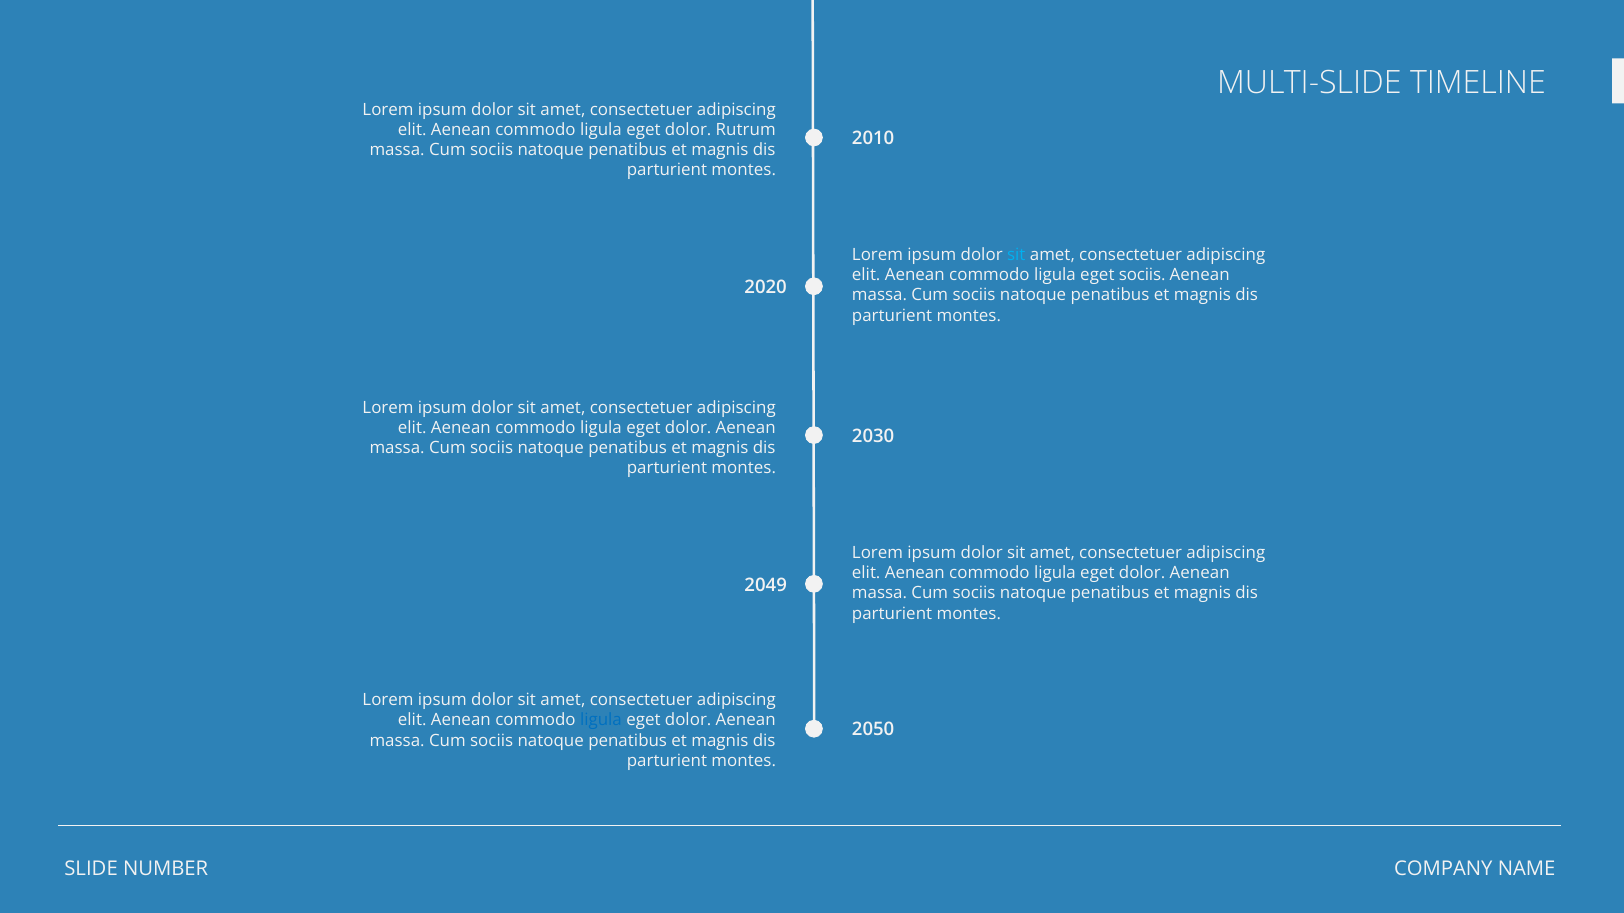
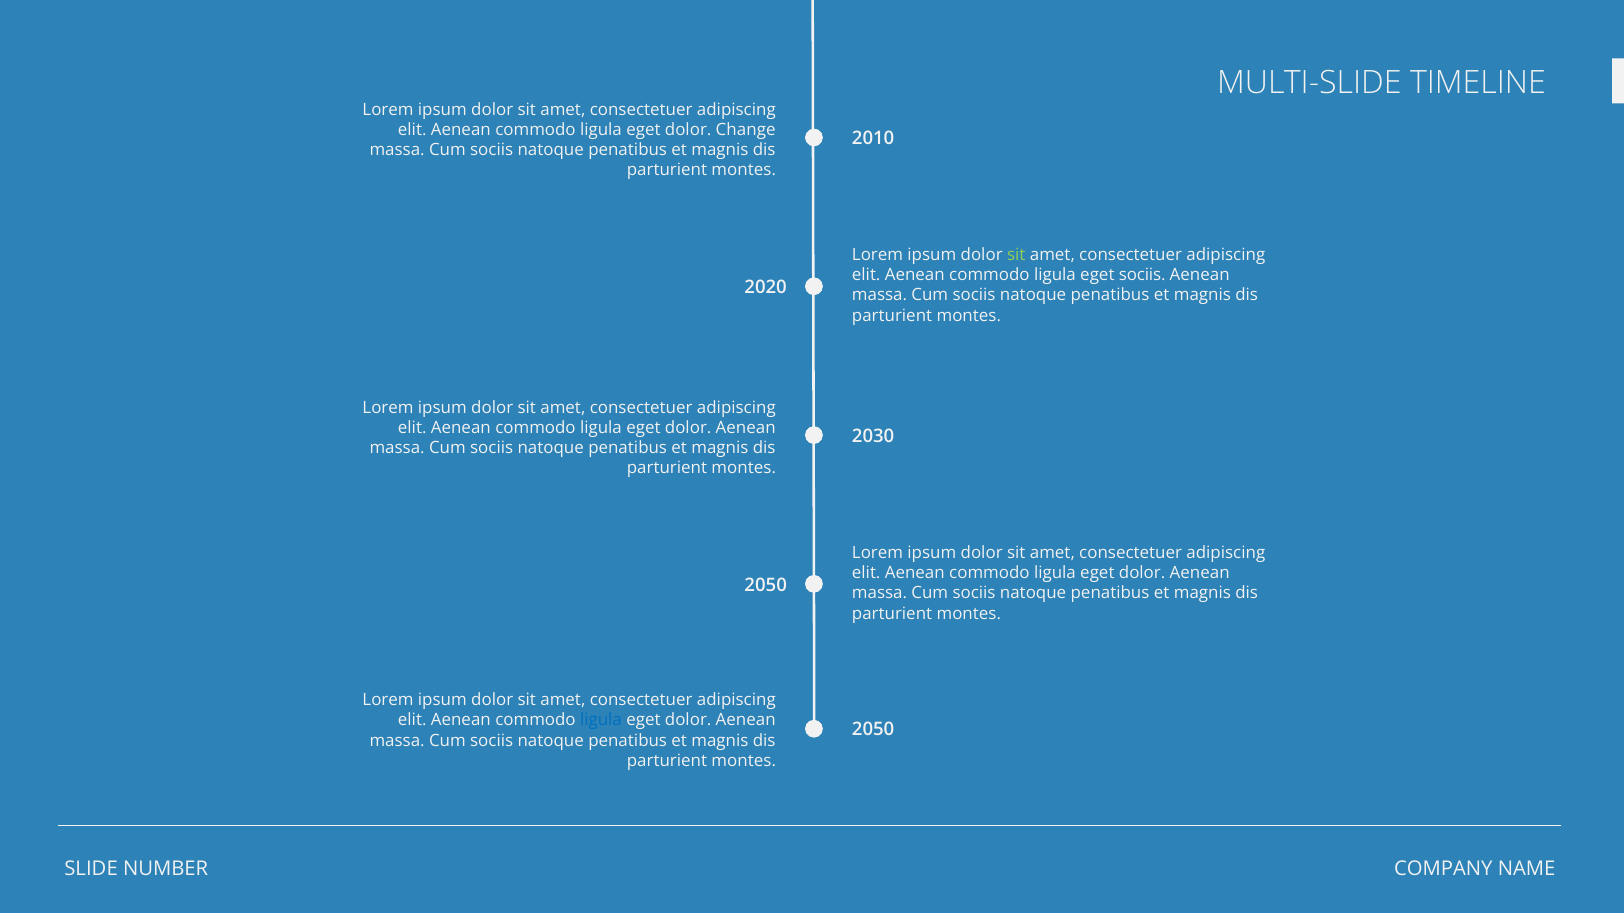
Rutrum: Rutrum -> Change
sit at (1016, 255) colour: light blue -> light green
2049 at (766, 585): 2049 -> 2050
